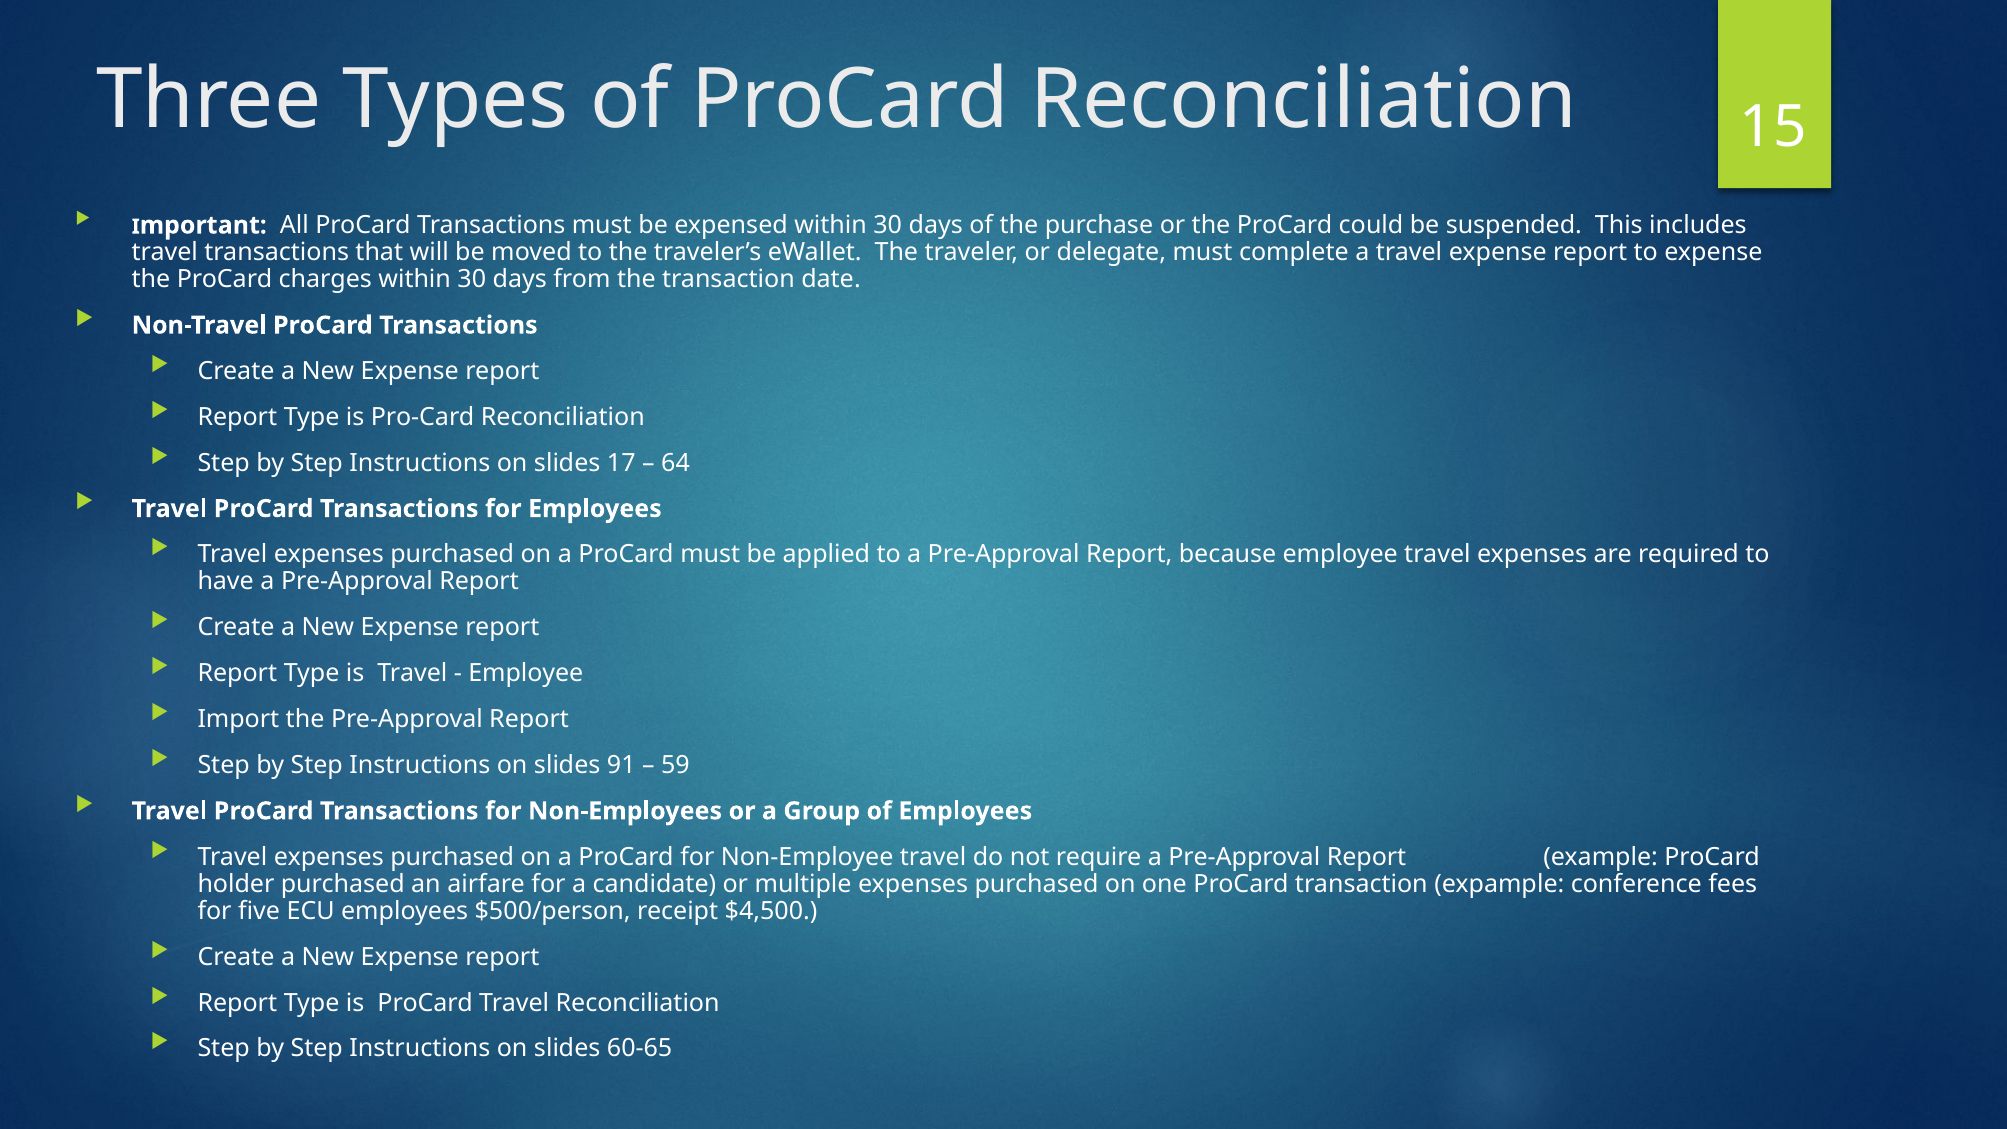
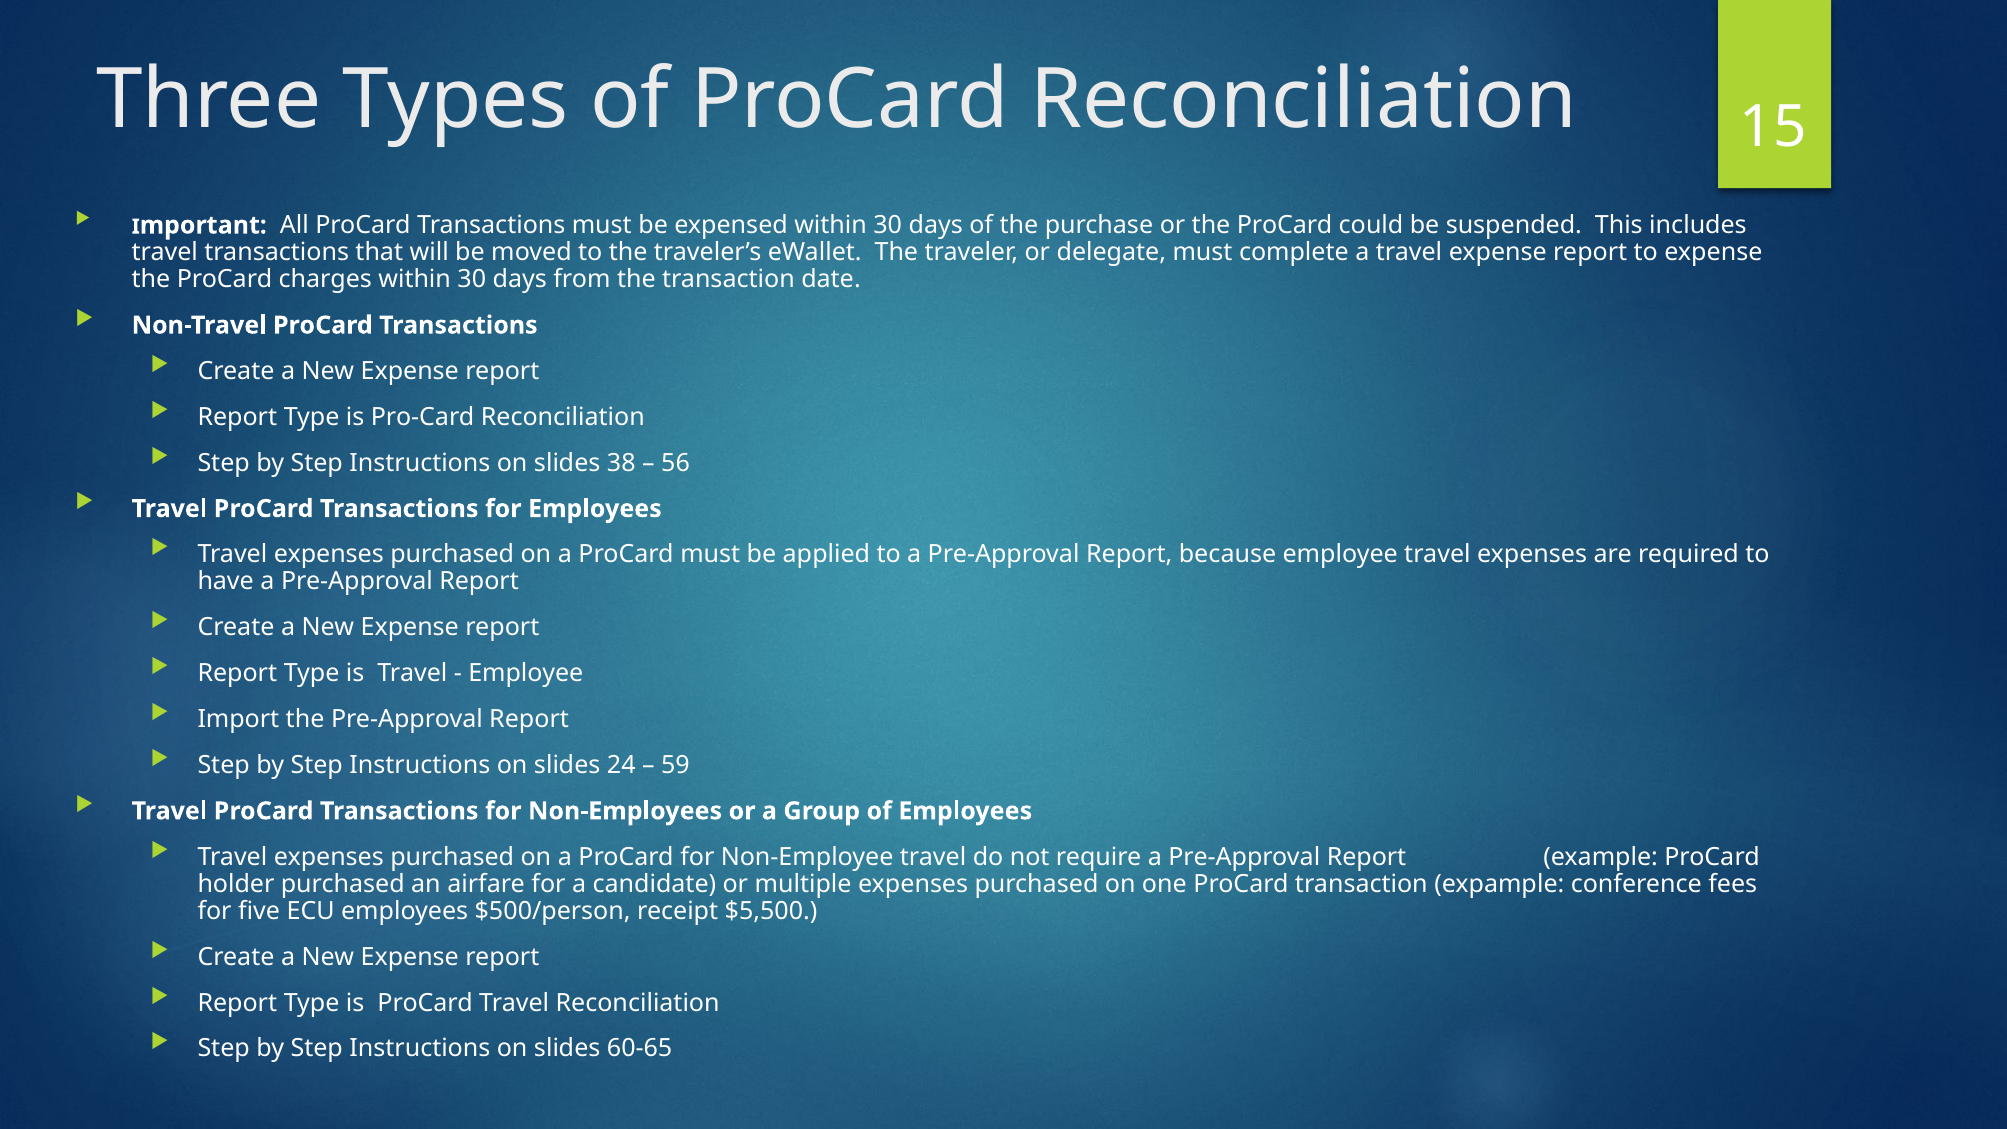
17: 17 -> 38
64: 64 -> 56
91: 91 -> 24
$4,500: $4,500 -> $5,500
